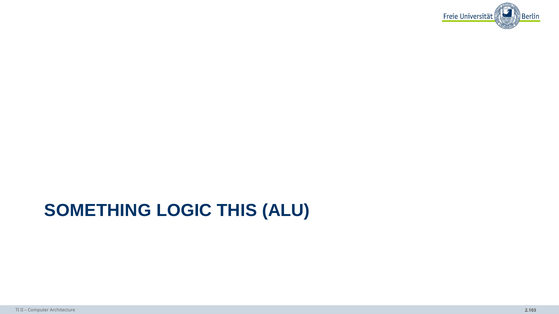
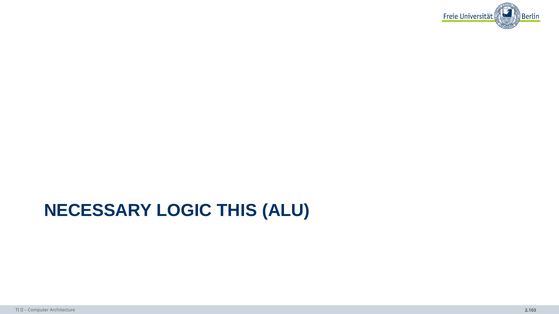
SOMETHING: SOMETHING -> NECESSARY
